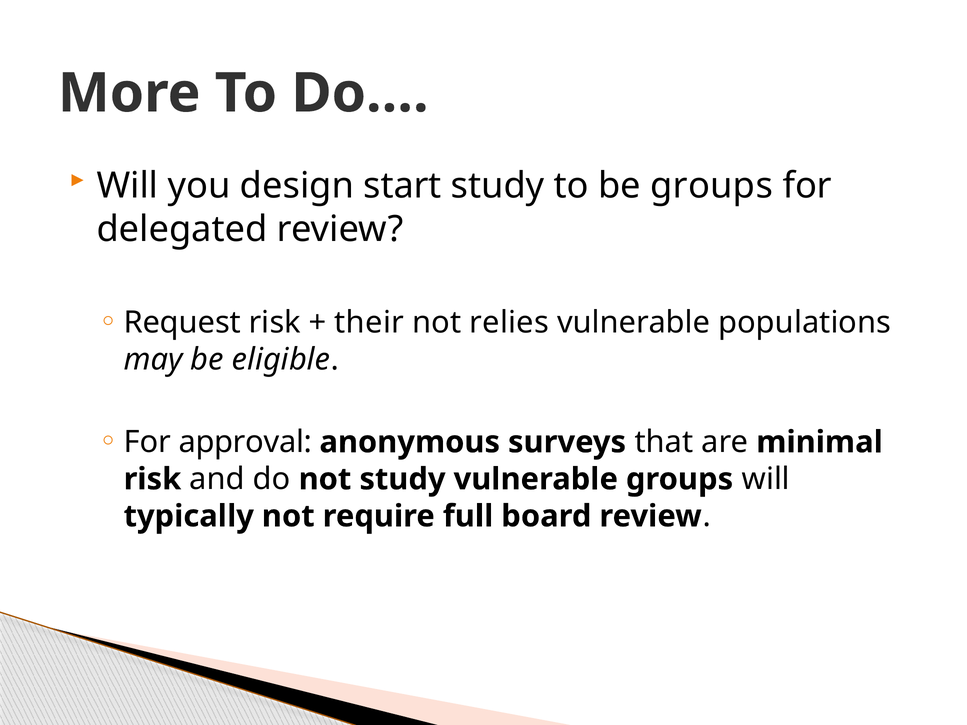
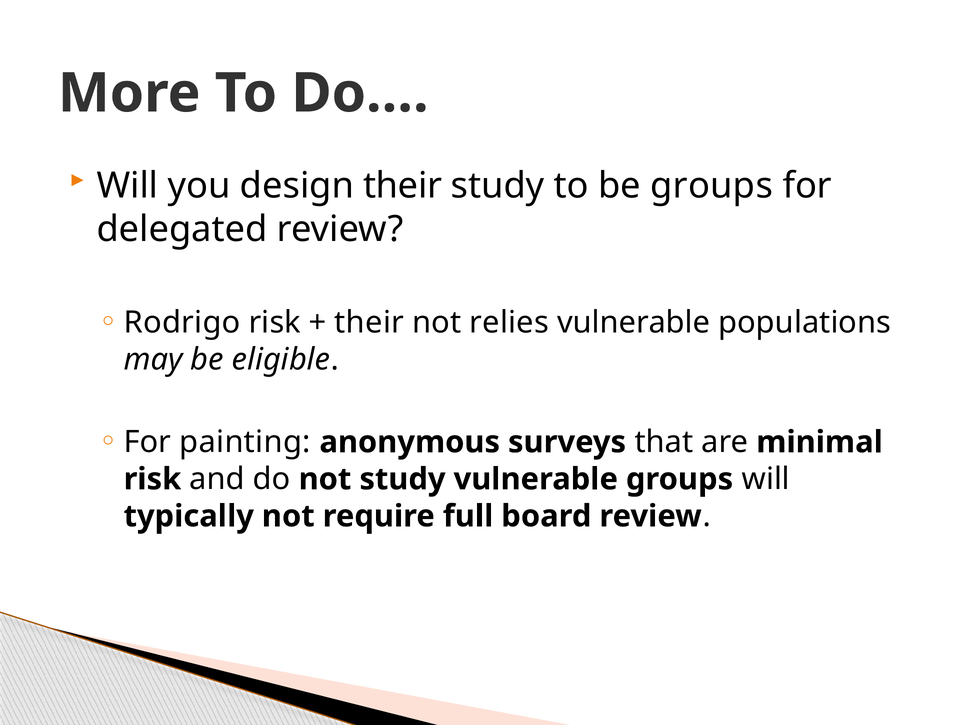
design start: start -> their
Request: Request -> Rodrigo
approval: approval -> painting
